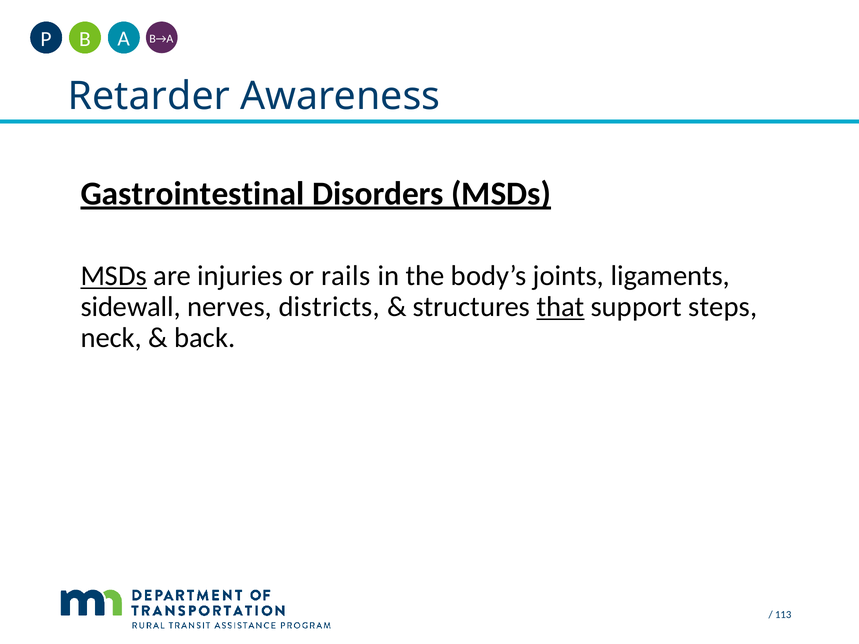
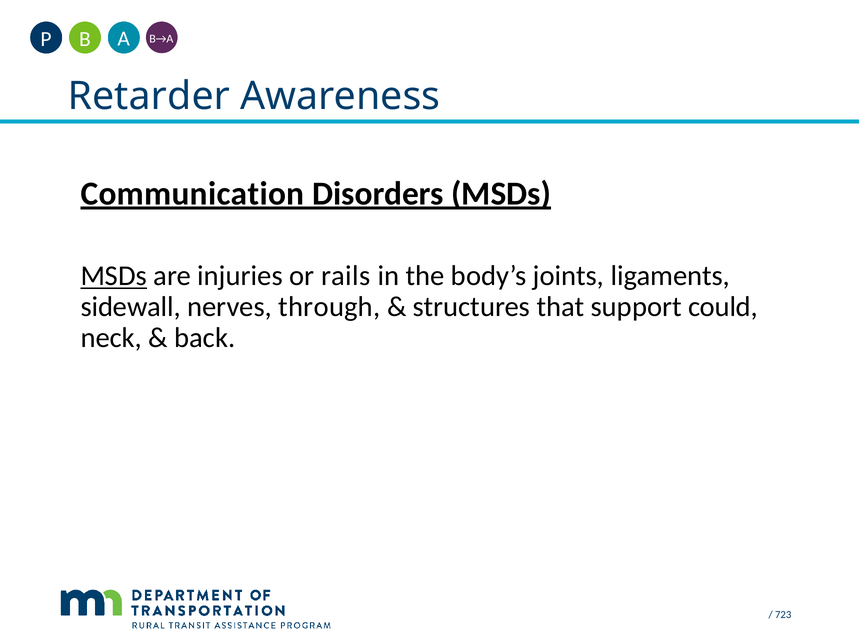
Gastrointestinal: Gastrointestinal -> Communication
districts: districts -> through
that underline: present -> none
steps: steps -> could
113: 113 -> 723
